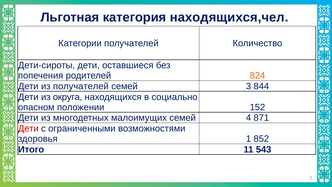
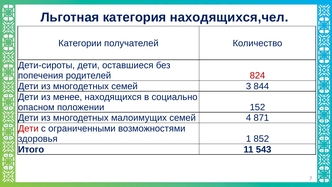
824 colour: orange -> red
получателей at (81, 86): получателей -> многодетных
округа: округа -> менее
